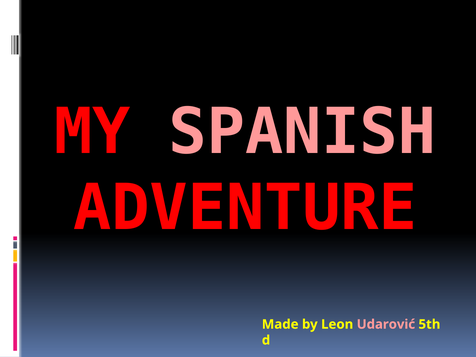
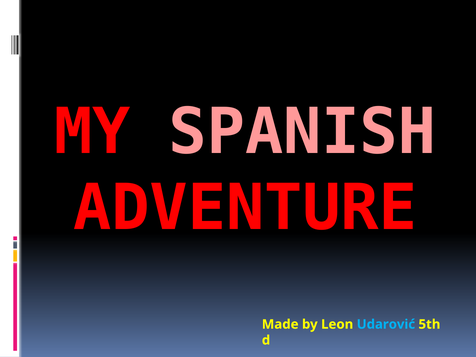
Udarović colour: pink -> light blue
